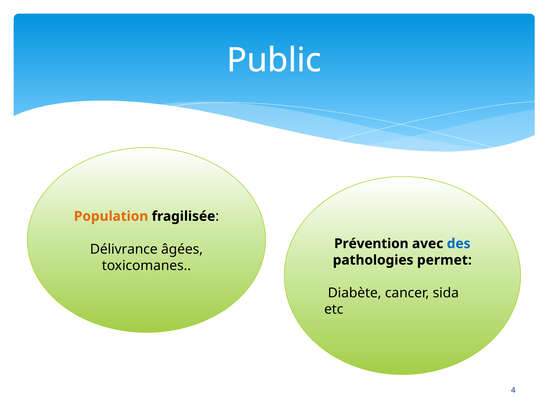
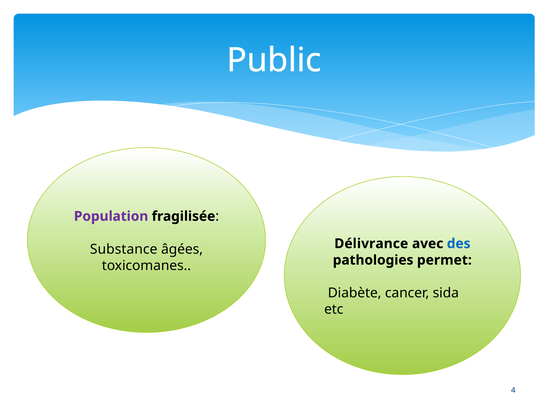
Population colour: orange -> purple
Prévention: Prévention -> Délivrance
Délivrance: Délivrance -> Substance
